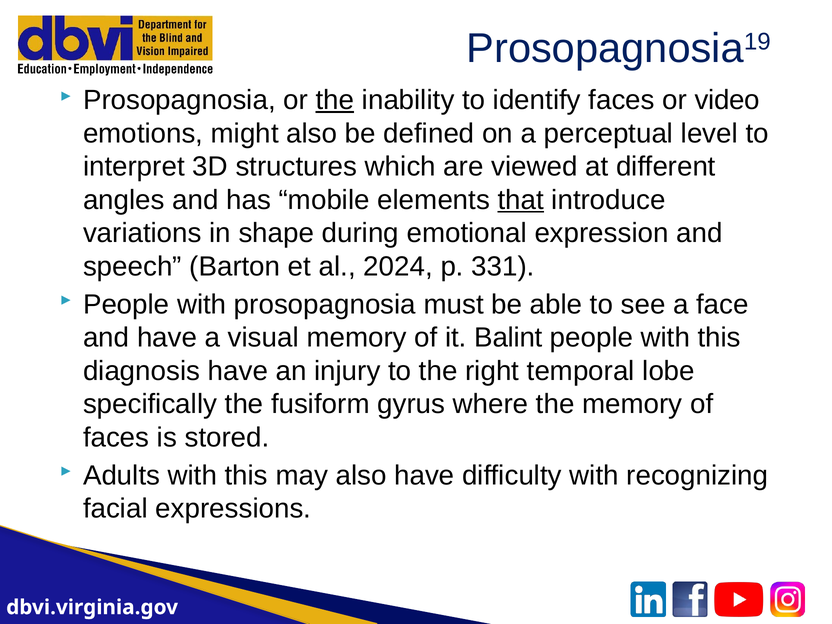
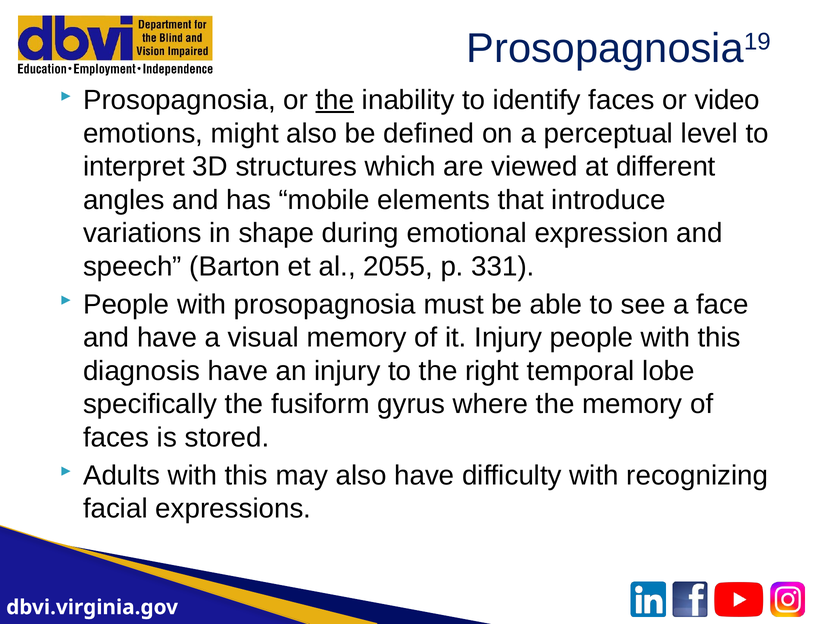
that underline: present -> none
2024: 2024 -> 2055
it Balint: Balint -> Injury
